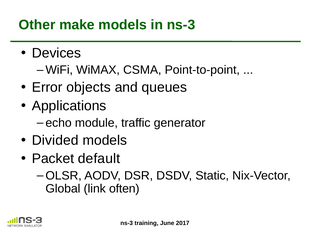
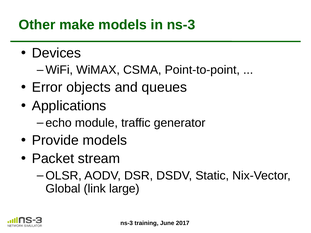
Divided: Divided -> Provide
default: default -> stream
often: often -> large
